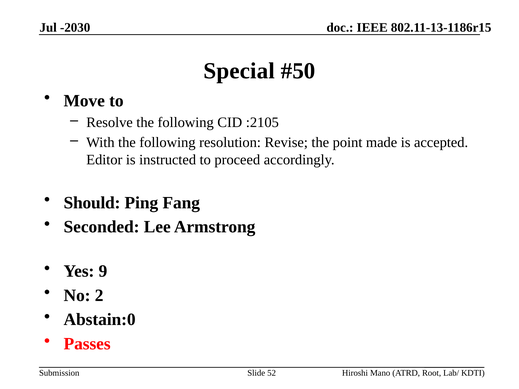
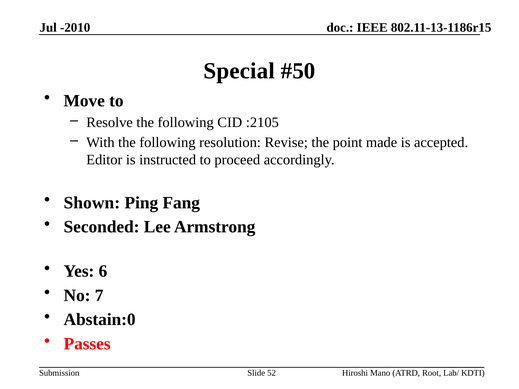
-2030: -2030 -> -2010
Should: Should -> Shown
9: 9 -> 6
2: 2 -> 7
